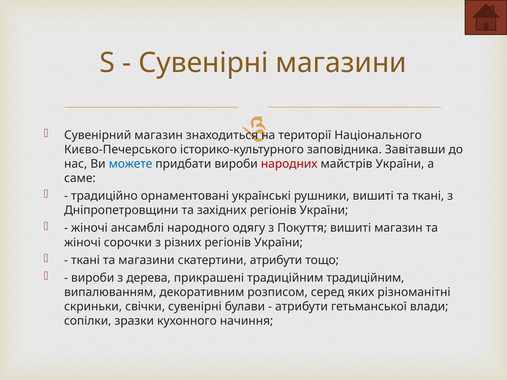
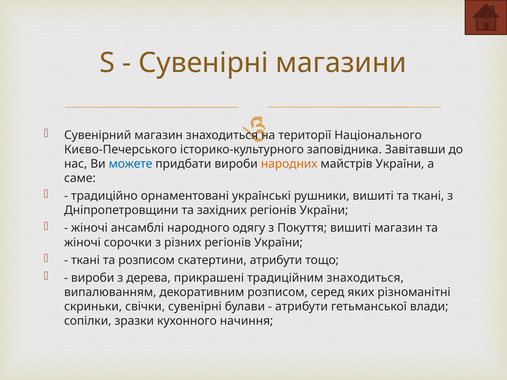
народних colour: red -> orange
та магазини: магазини -> розписом
традиційним традиційним: традиційним -> знаходиться
